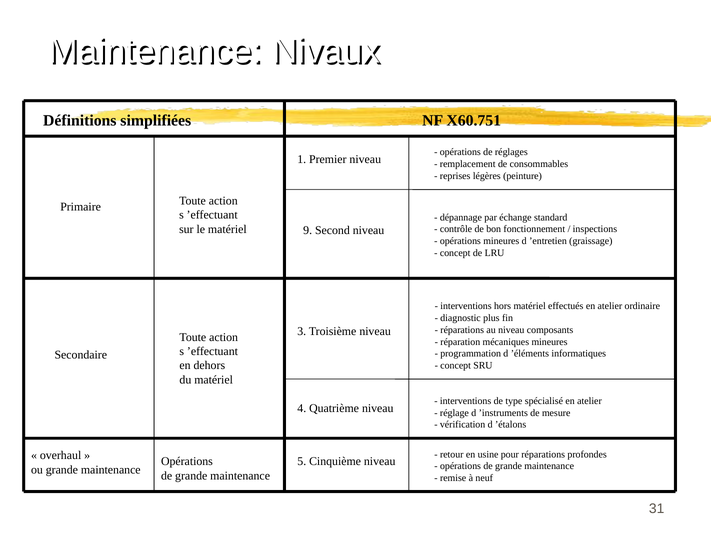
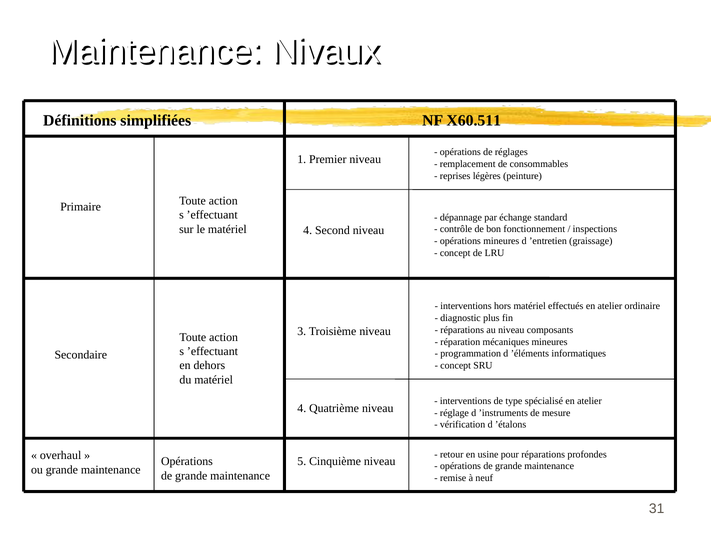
X60.751: X60.751 -> X60.511
matériel 9: 9 -> 4
